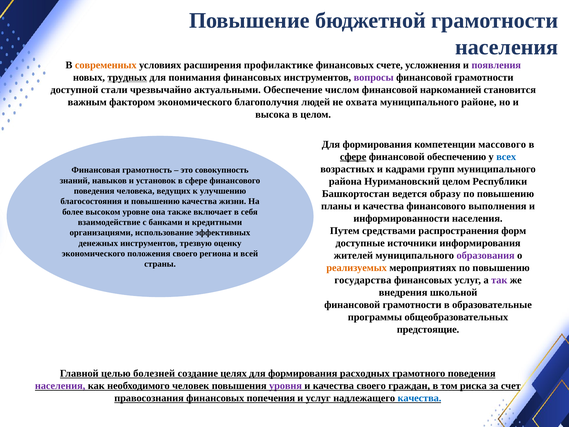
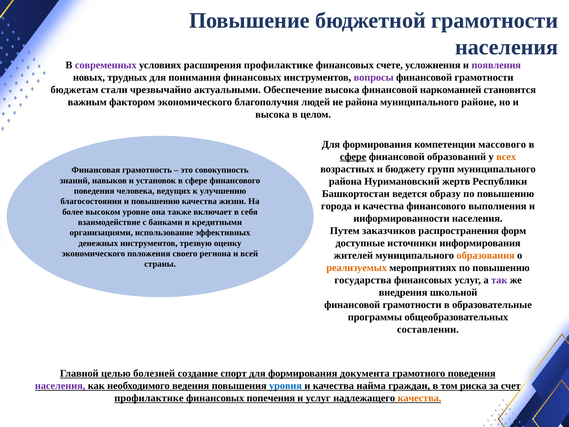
современных colour: orange -> purple
трудных underline: present -> none
доступной: доступной -> бюджетам
Обеспечение числом: числом -> высока
не охвата: охвата -> района
обеспечению: обеспечению -> образований
всех colour: blue -> orange
кадрами: кадрами -> бюджету
Нуримановский целом: целом -> жертв
планы: планы -> города
средствами: средствами -> заказчиков
образования colour: purple -> orange
предстоящие: предстоящие -> составлении
целях: целях -> спорт
расходных: расходных -> документа
человек: человек -> ведения
уровня colour: purple -> blue
качества своего: своего -> найма
правосознания at (149, 398): правосознания -> профилактике
качества at (419, 398) colour: blue -> orange
